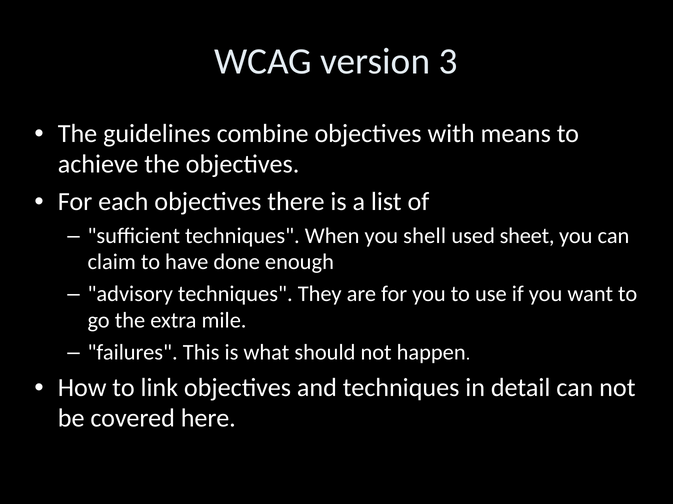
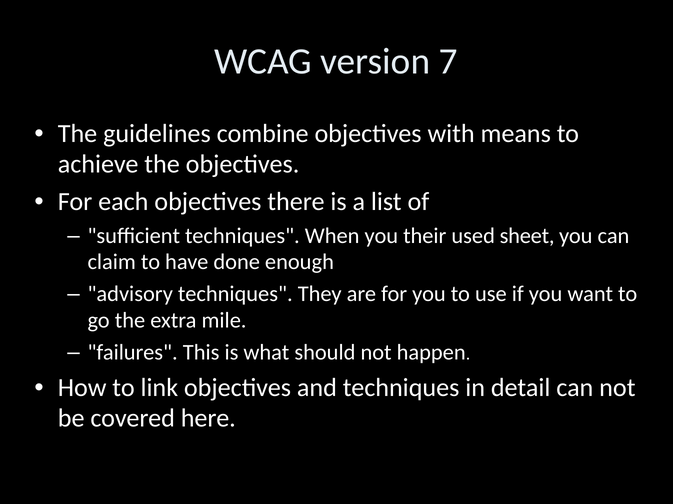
3: 3 -> 7
shell: shell -> their
